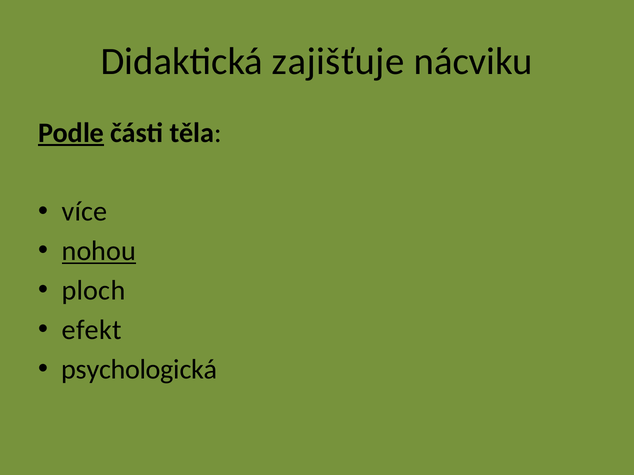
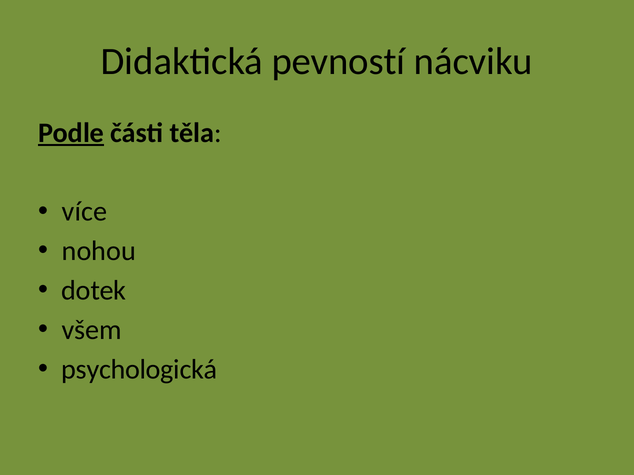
zajišťuje: zajišťuje -> pevností
nohou underline: present -> none
ploch: ploch -> dotek
efekt: efekt -> všem
